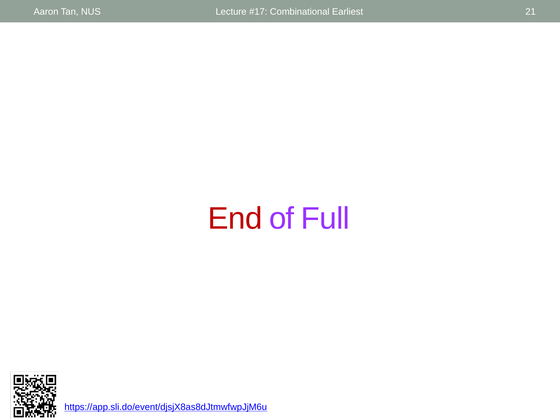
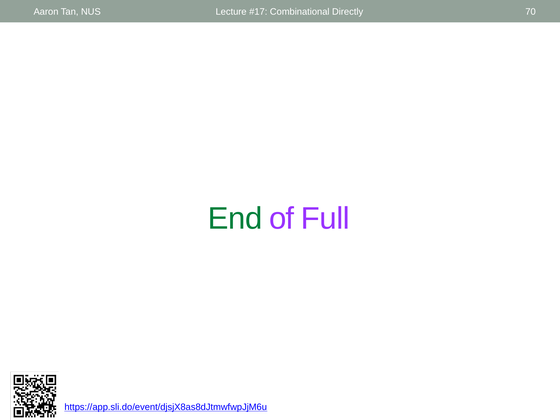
Earliest: Earliest -> Directly
21: 21 -> 70
End colour: red -> green
